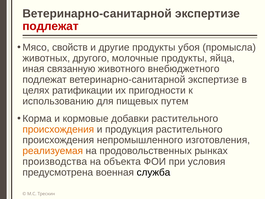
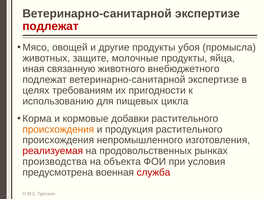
свойств: свойств -> овощей
другого: другого -> защите
ратификации: ратификации -> требованиям
путем: путем -> цикла
реализуемая colour: orange -> red
служба colour: black -> red
